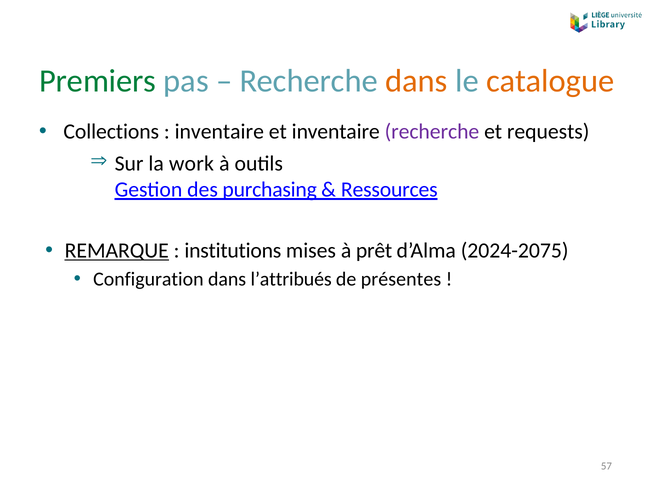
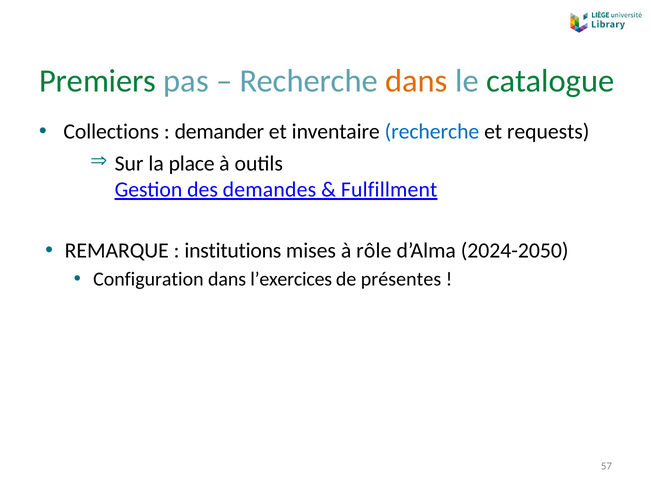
catalogue colour: orange -> green
inventaire at (219, 132): inventaire -> demander
recherche at (432, 132) colour: purple -> blue
work: work -> place
purchasing: purchasing -> demandes
Ressources: Ressources -> Fulfillment
REMARQUE underline: present -> none
prêt: prêt -> rôle
2024-2075: 2024-2075 -> 2024-2050
l’attribués: l’attribués -> l’exercices
